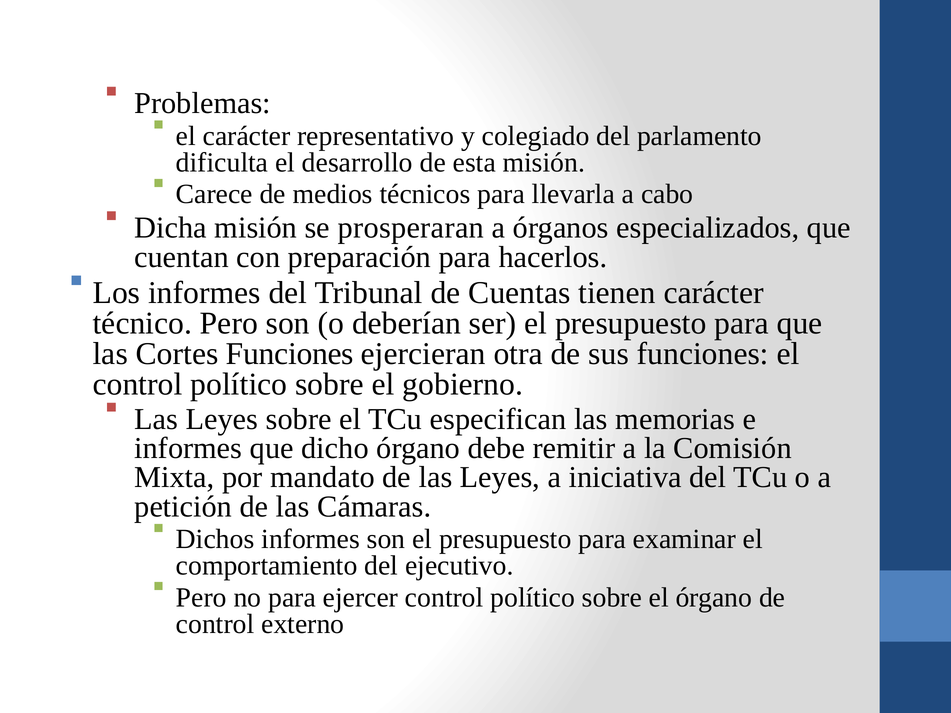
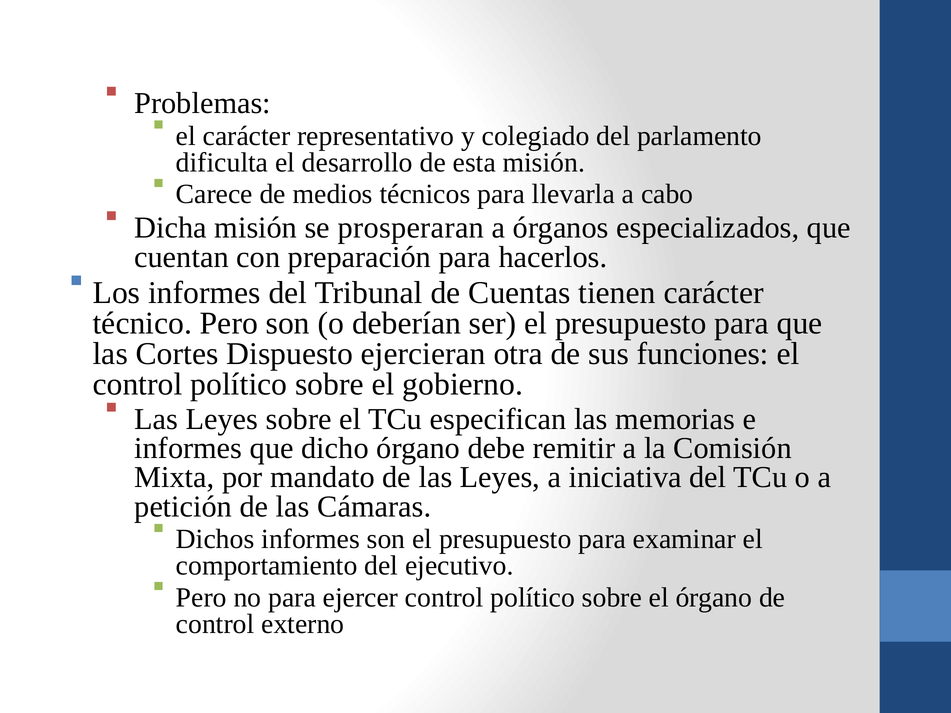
Cortes Funciones: Funciones -> Dispuesto
